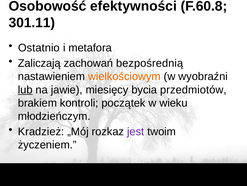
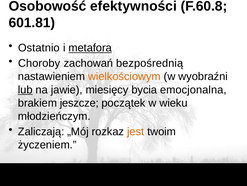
301.11: 301.11 -> 601.81
metafora underline: none -> present
Zaliczają: Zaliczają -> Choroby
przedmiotów: przedmiotów -> emocjonalna
kontroli: kontroli -> jeszcze
Kradzież: Kradzież -> Zaliczają
jest colour: purple -> orange
